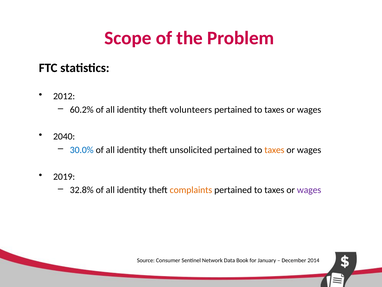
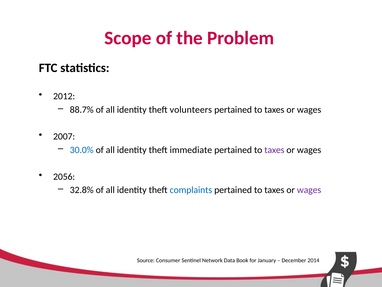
60.2%: 60.2% -> 88.7%
2040: 2040 -> 2007
unsolicited: unsolicited -> immediate
taxes at (274, 150) colour: orange -> purple
2019: 2019 -> 2056
complaints colour: orange -> blue
